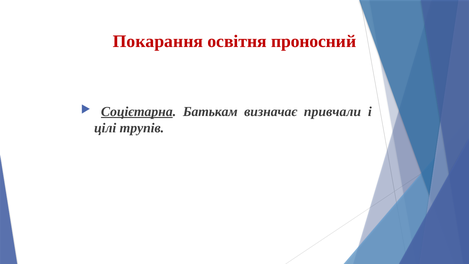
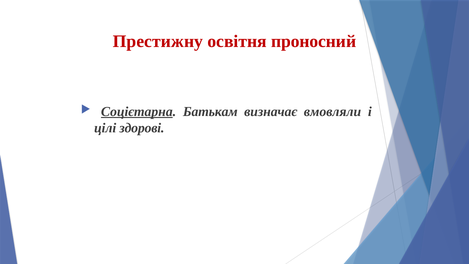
Покарання: Покарання -> Престижну
привчали: привчали -> вмовляли
трупів: трупів -> здорові
